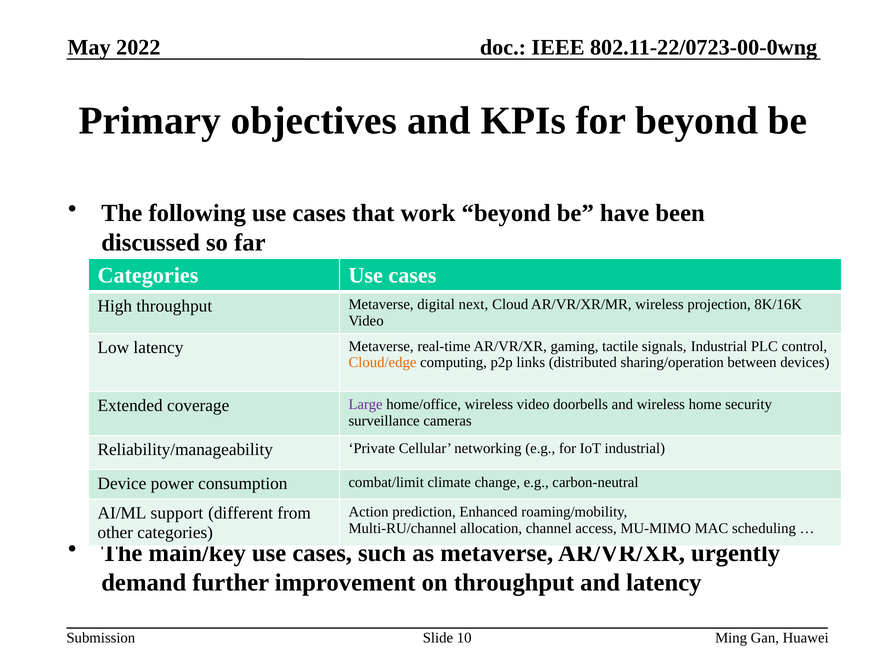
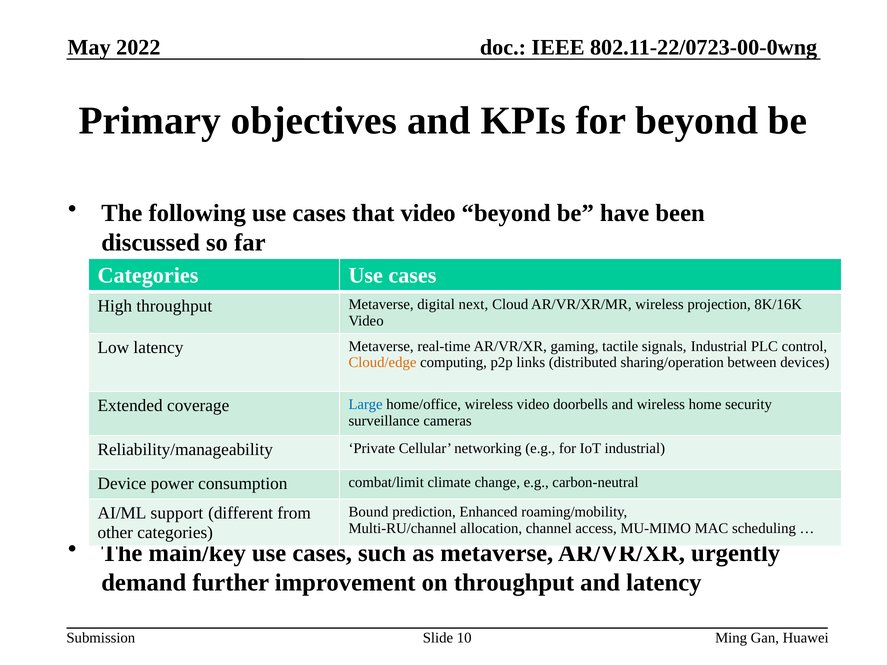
that work: work -> video
Large colour: purple -> blue
Action: Action -> Bound
